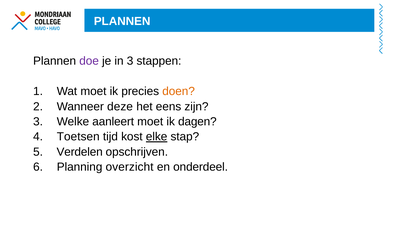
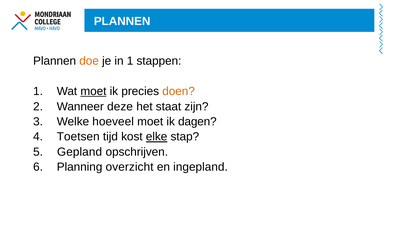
doe colour: purple -> orange
in 3: 3 -> 1
moet at (93, 91) underline: none -> present
eens: eens -> staat
aanleert: aanleert -> hoeveel
Verdelen: Verdelen -> Gepland
onderdeel: onderdeel -> ingepland
